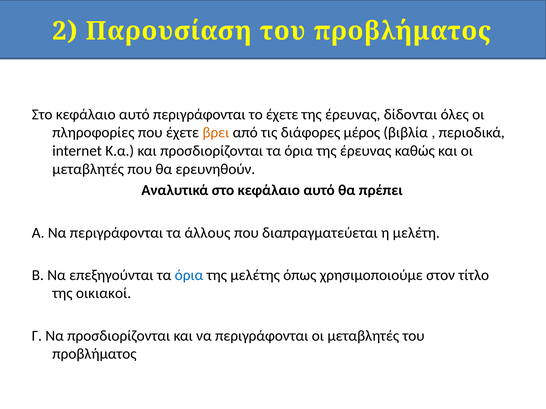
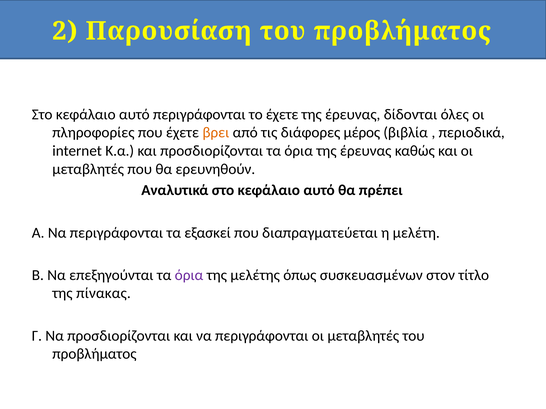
άλλους: άλλους -> εξασκεί
όρια at (189, 275) colour: blue -> purple
χρησιμοποιούμε: χρησιμοποιούμε -> συσκευασμένων
οικιακοί: οικιακοί -> πίνακας
